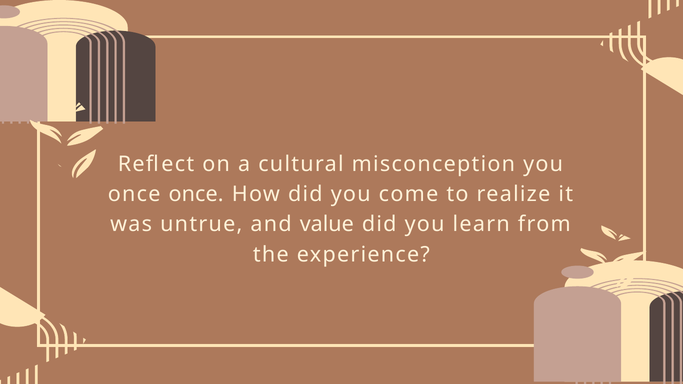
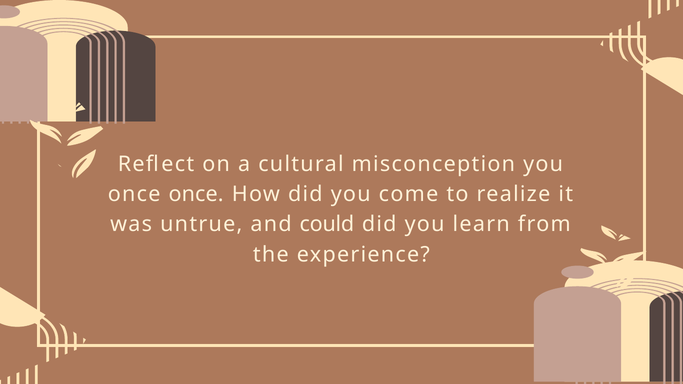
value: value -> could
